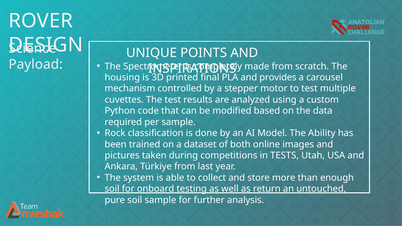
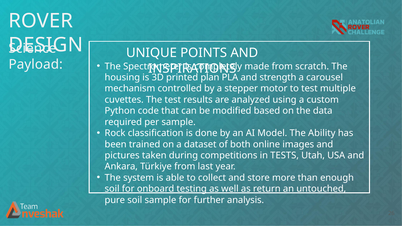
final: final -> plan
provides: provides -> strength
